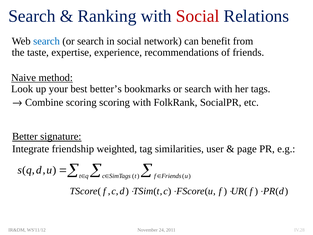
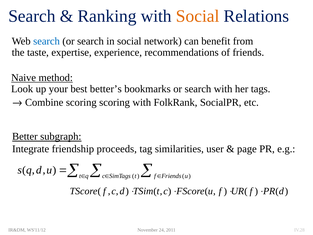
Social at (198, 16) colour: red -> orange
signature: signature -> subgraph
weighted: weighted -> proceeds
